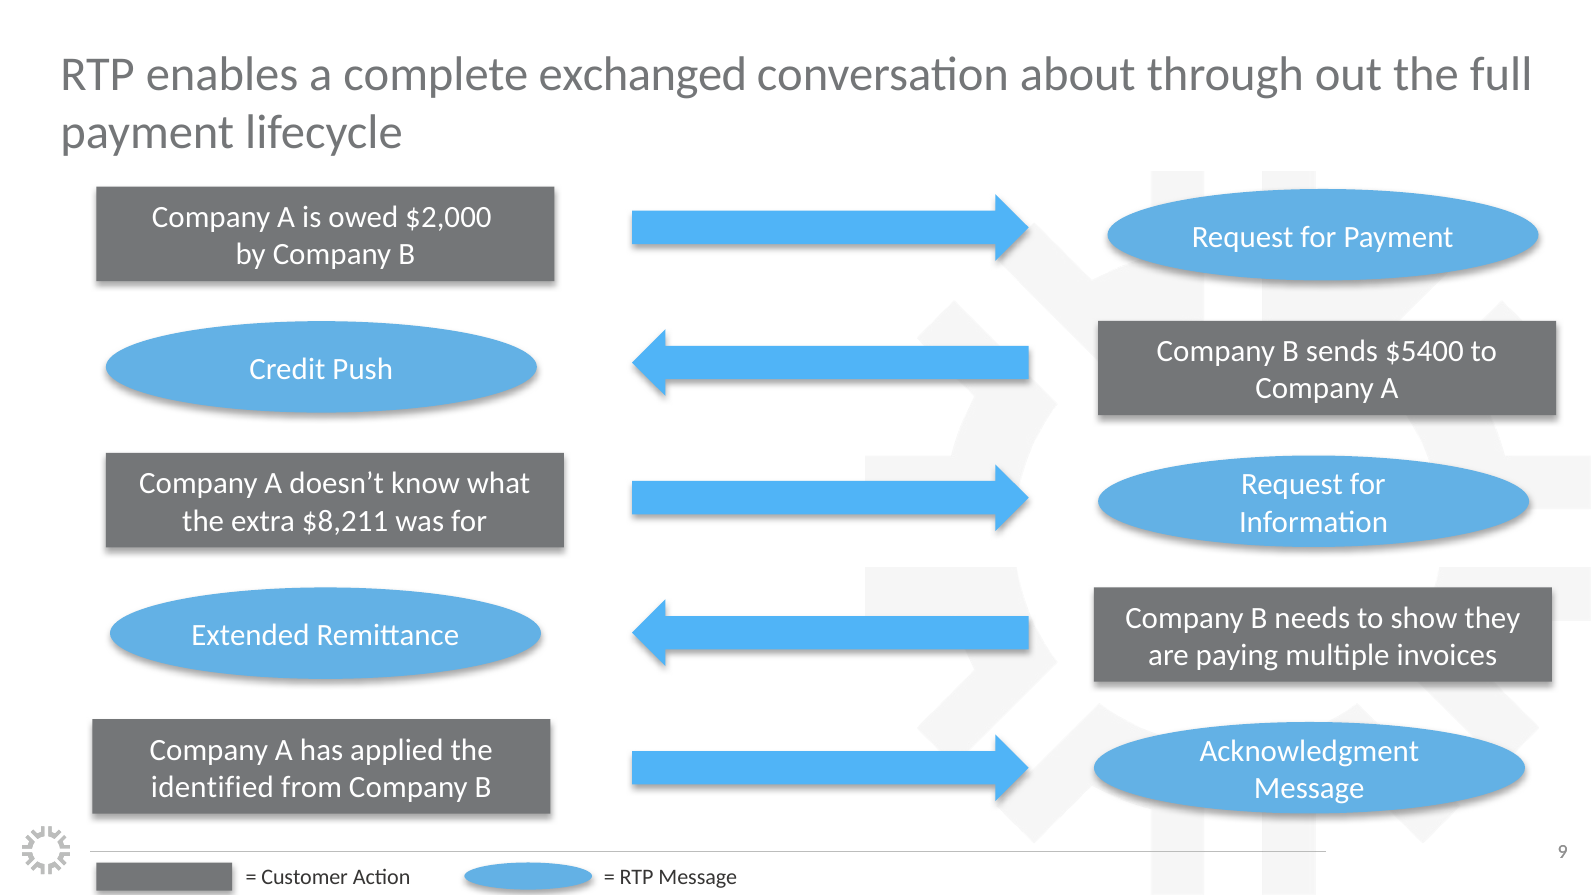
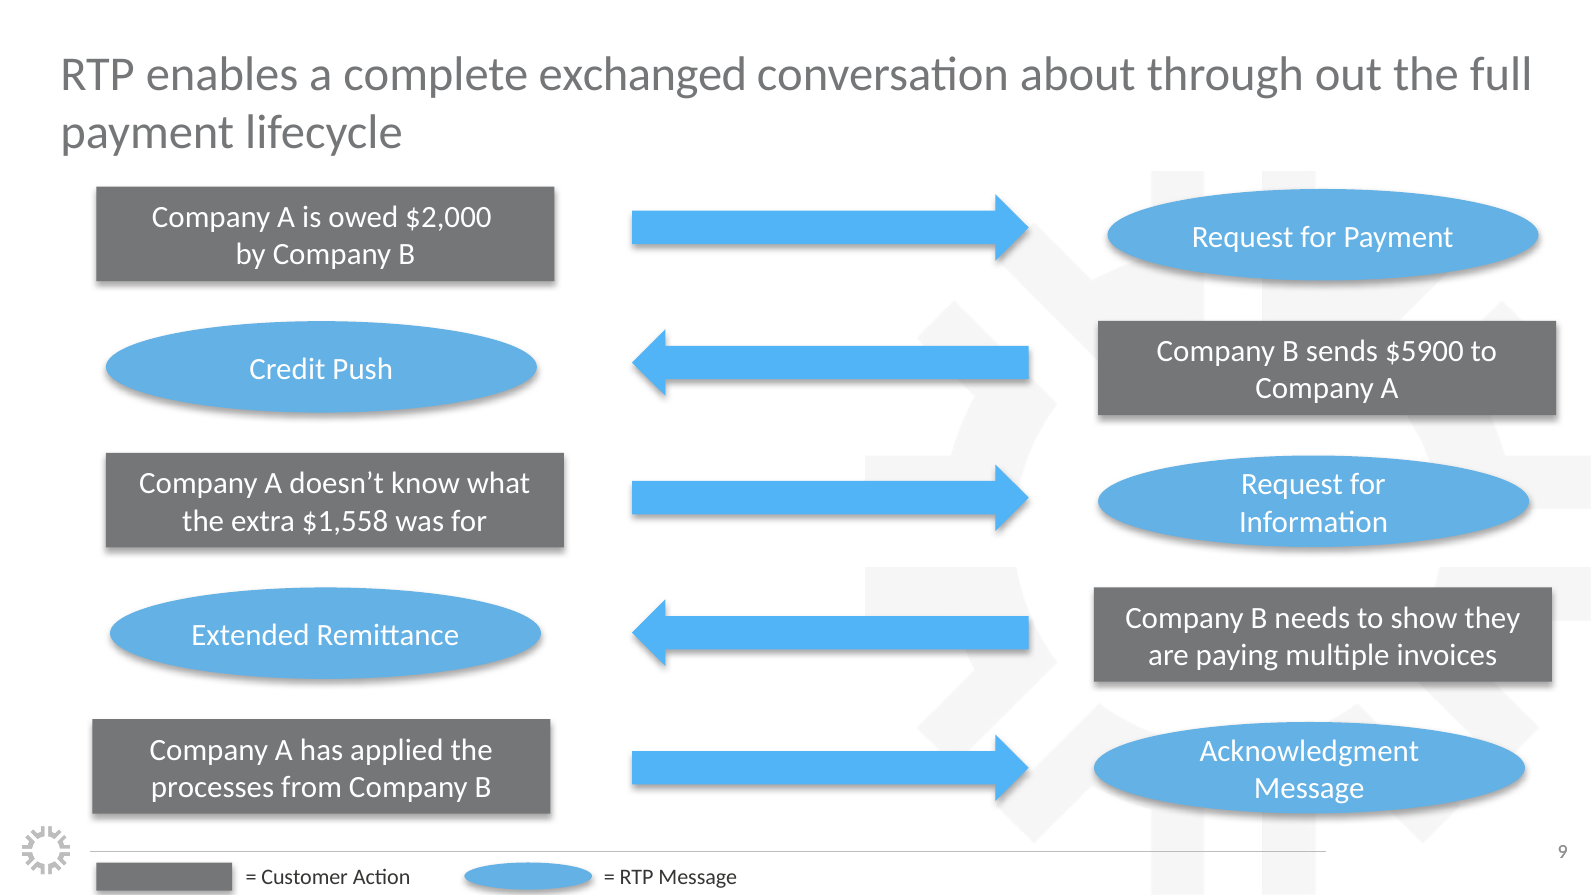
$5400: $5400 -> $5900
$8,211: $8,211 -> $1,558
identified: identified -> processes
